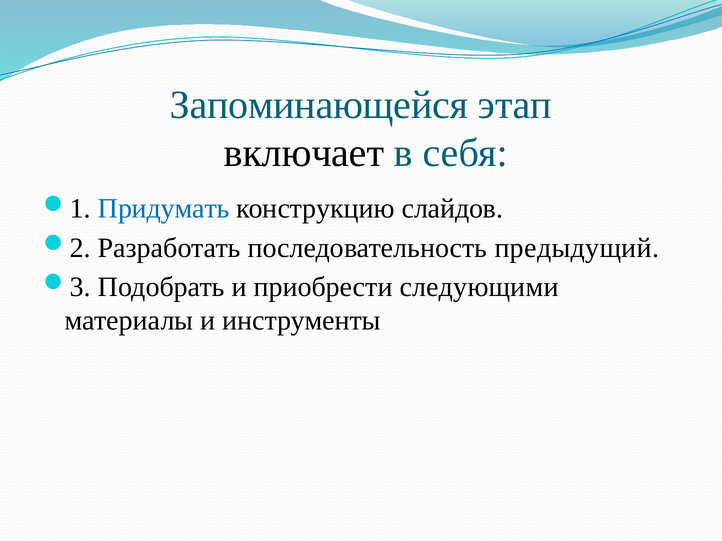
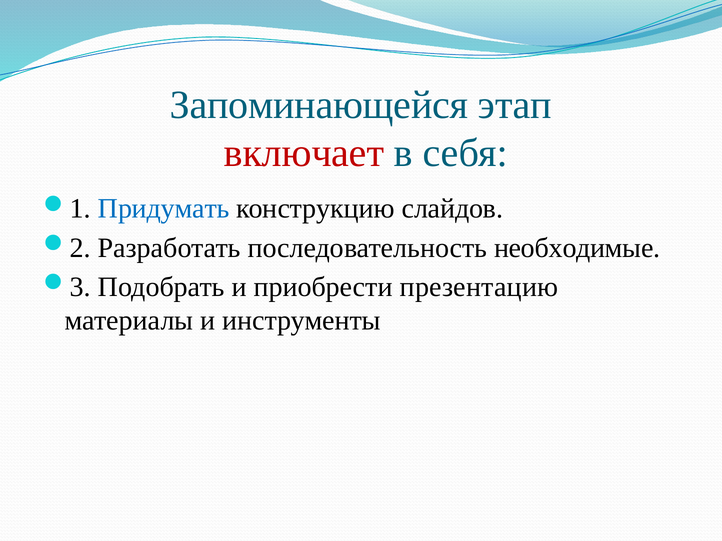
включает colour: black -> red
предыдущий: предыдущий -> необходимые
следующими: следующими -> презентацию
